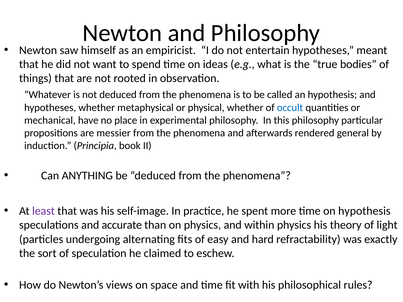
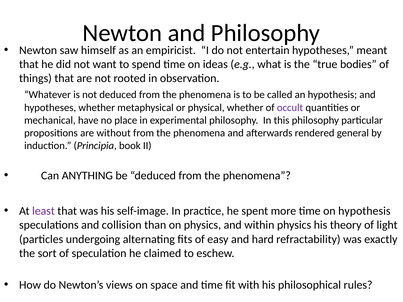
occult colour: blue -> purple
messier: messier -> without
accurate: accurate -> collision
